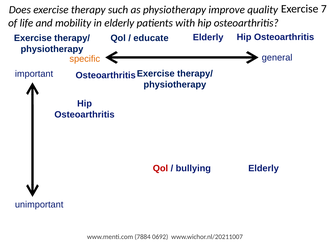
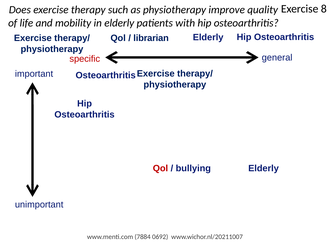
7: 7 -> 8
educate: educate -> librarian
specific colour: orange -> red
